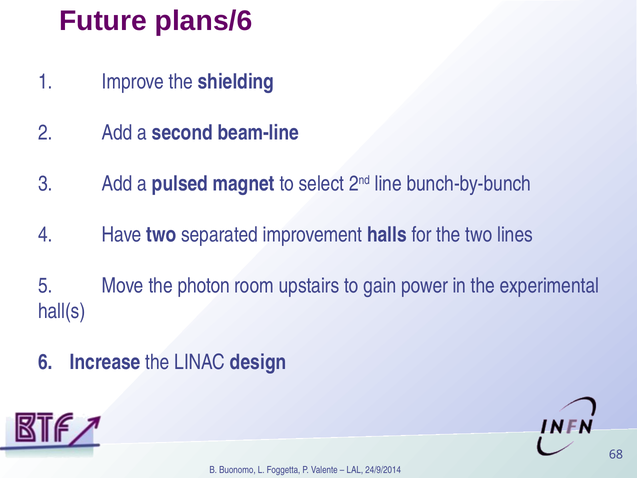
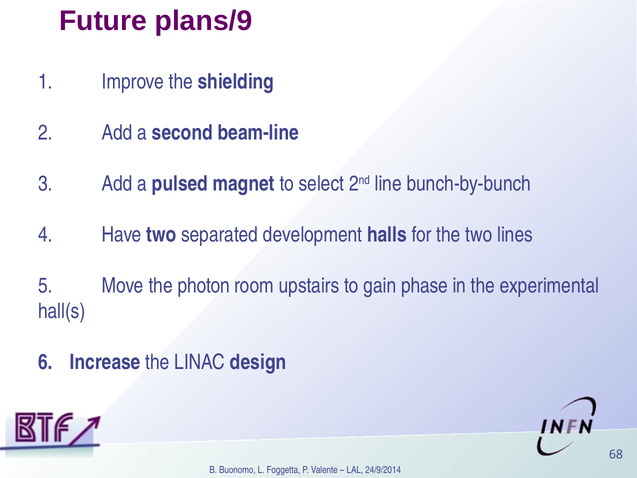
plans/6: plans/6 -> plans/9
improvement: improvement -> development
power: power -> phase
